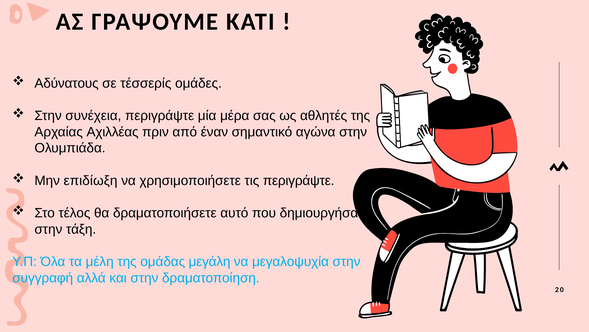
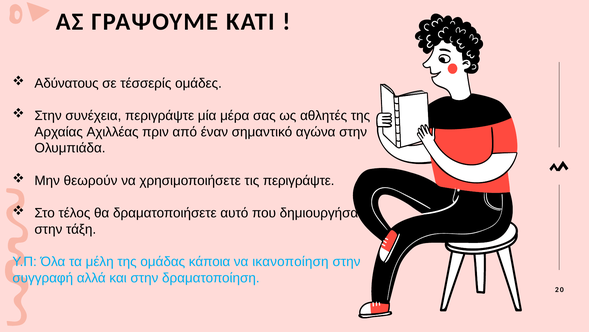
επιδίωξη: επιδίωξη -> θεωρούν
μεγάλη: μεγάλη -> κάποια
μεγαλοψυχία: μεγαλοψυχία -> ικανοποίηση
